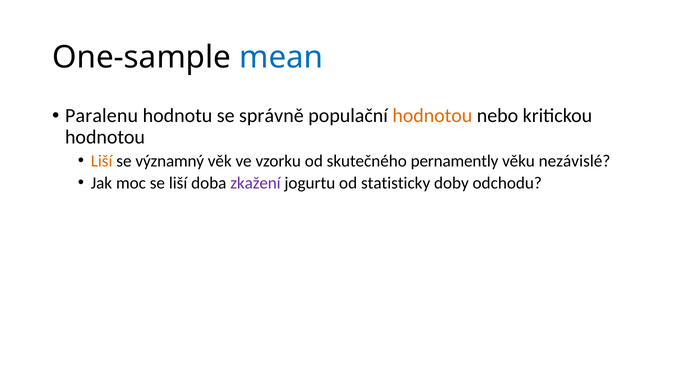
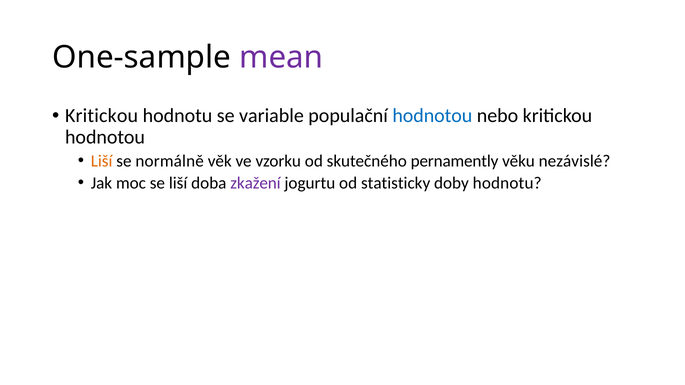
mean colour: blue -> purple
Paralenu at (102, 116): Paralenu -> Kritickou
správně: správně -> variable
hodnotou at (432, 116) colour: orange -> blue
významný: významný -> normálně
doby odchodu: odchodu -> hodnotu
